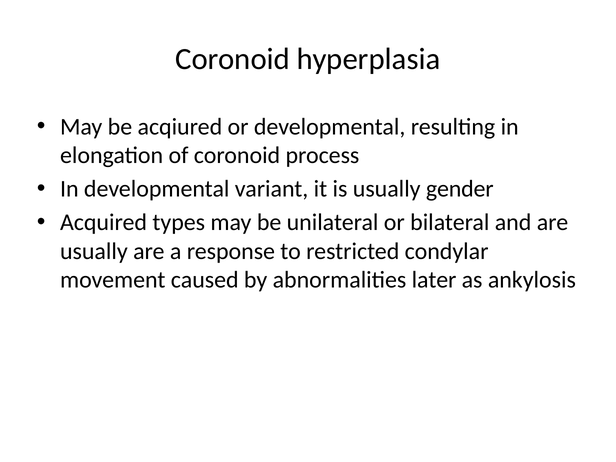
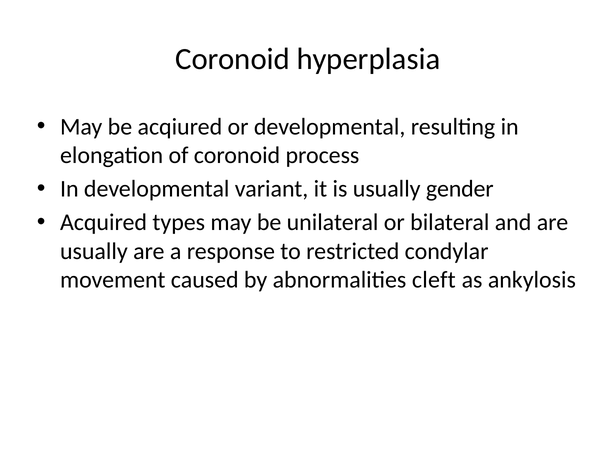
later: later -> cleft
